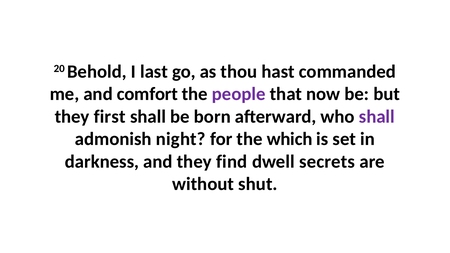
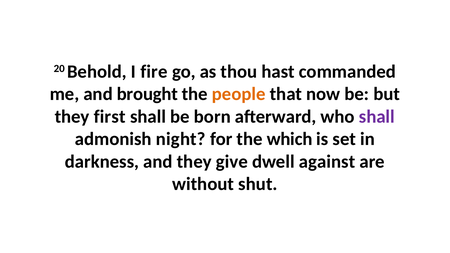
last: last -> fire
comfort: comfort -> brought
people colour: purple -> orange
find: find -> give
secrets: secrets -> against
